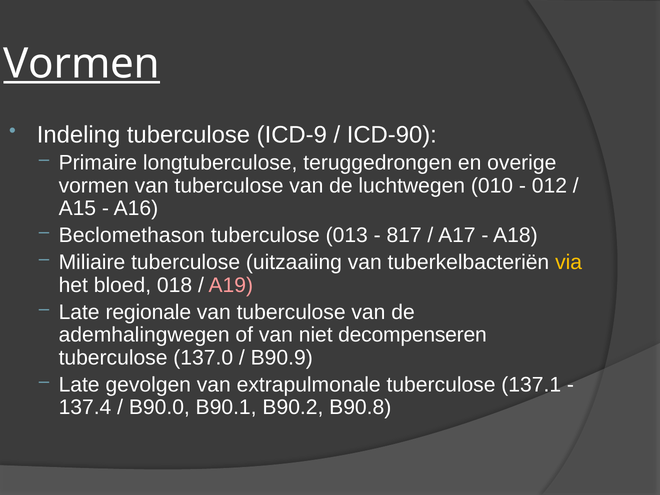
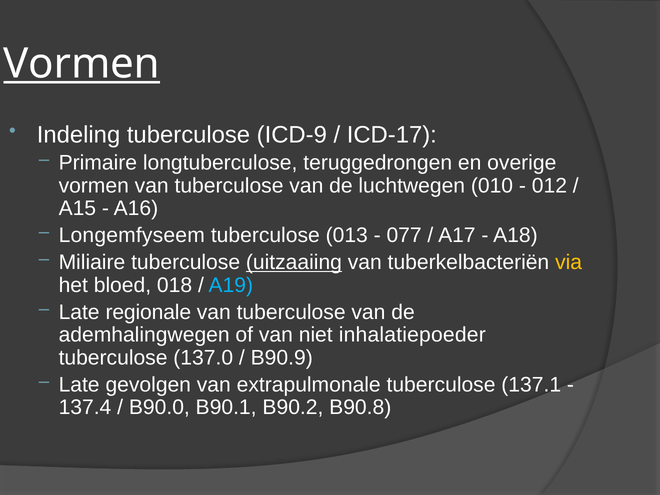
ICD-90: ICD-90 -> ICD-17
Beclomethason: Beclomethason -> Longemfyseem
817: 817 -> 077
uitzaaiing underline: none -> present
A19 colour: pink -> light blue
decompenseren: decompenseren -> inhalatiepoeder
